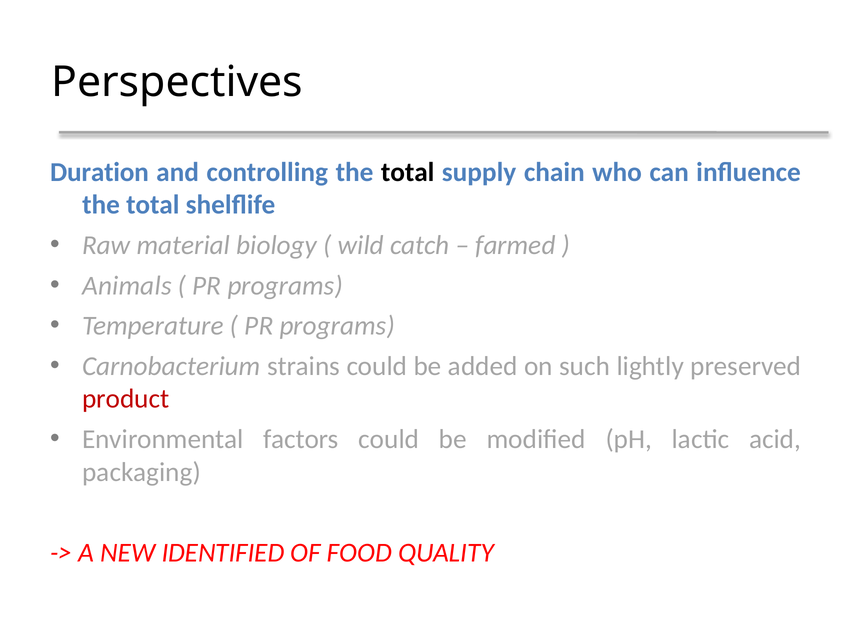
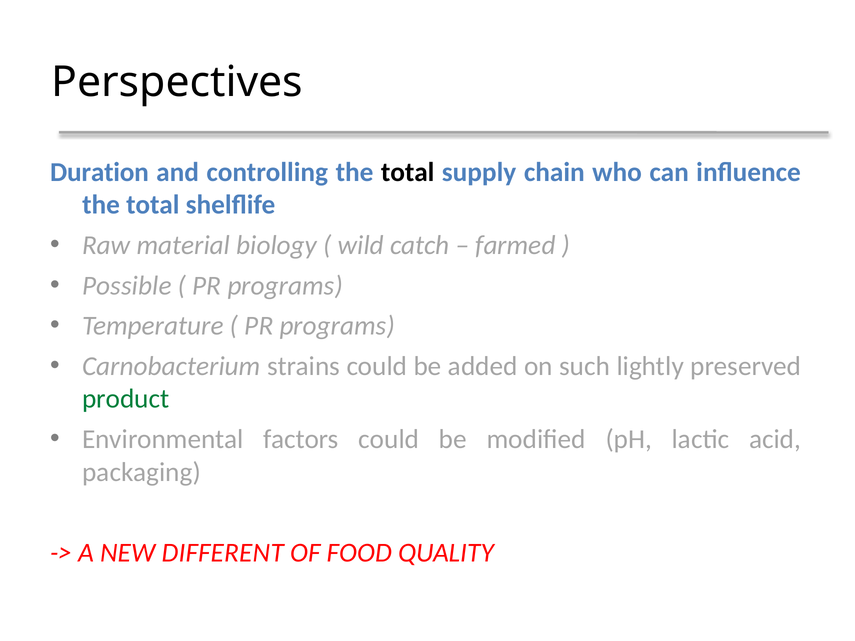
Animals: Animals -> Possible
product colour: red -> green
IDENTIFIED: IDENTIFIED -> DIFFERENT
